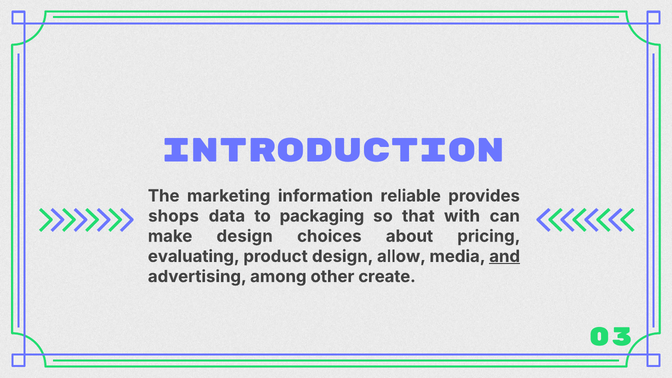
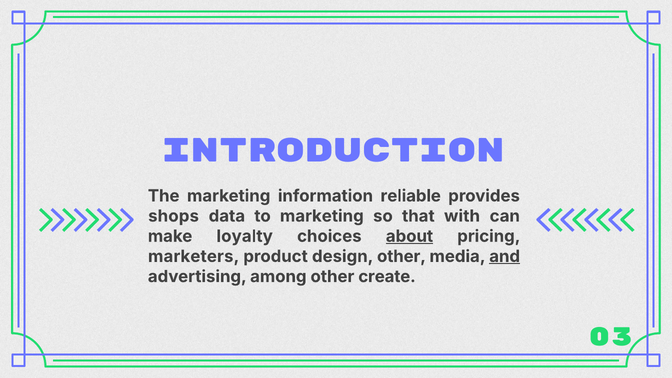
to packaging: packaging -> marketing
make design: design -> loyalty
about underline: none -> present
evaluating: evaluating -> marketers
design allow: allow -> other
